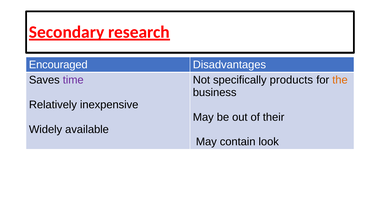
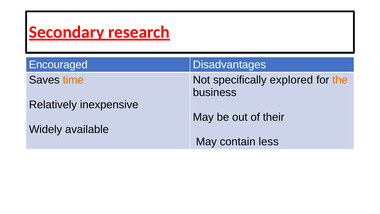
time colour: purple -> orange
products: products -> explored
look: look -> less
